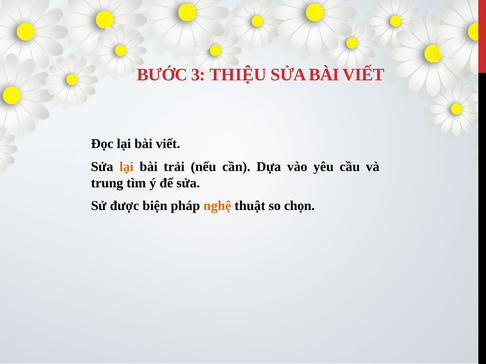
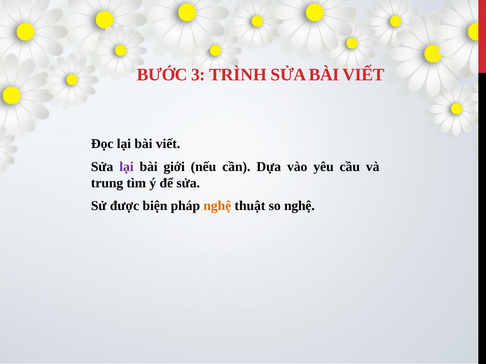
THIỆU: THIỆU -> TRÌNH
lại at (126, 167) colour: orange -> purple
trải: trải -> giới
so chọn: chọn -> nghệ
